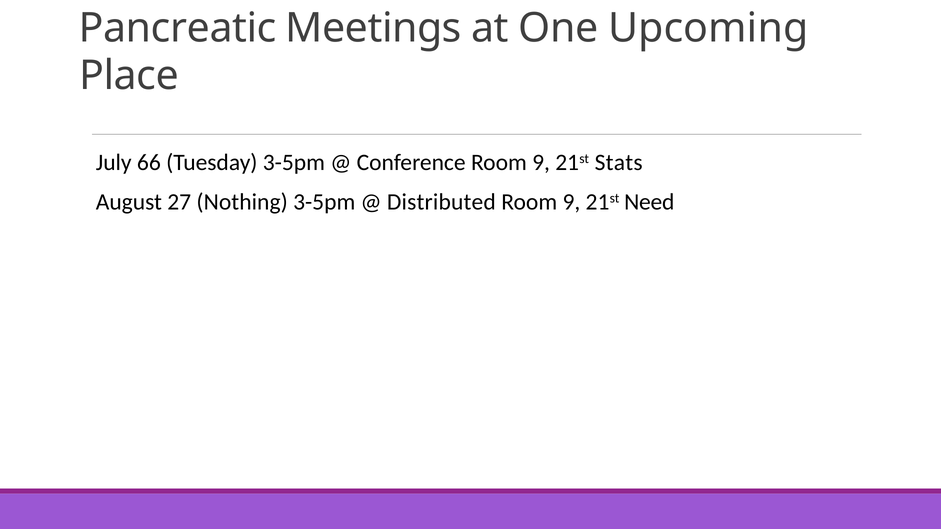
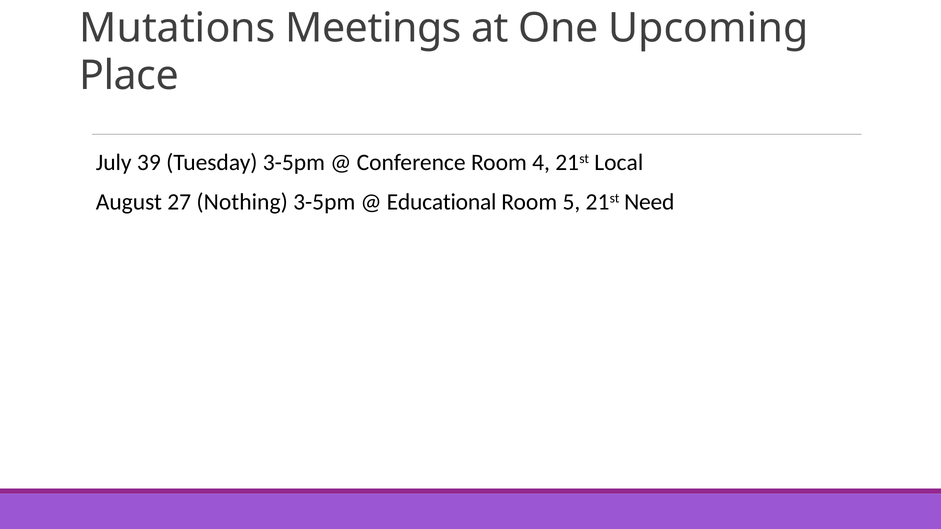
Pancreatic: Pancreatic -> Mutations
66: 66 -> 39
Conference Room 9: 9 -> 4
Stats: Stats -> Local
Distributed: Distributed -> Educational
9 at (571, 202): 9 -> 5
